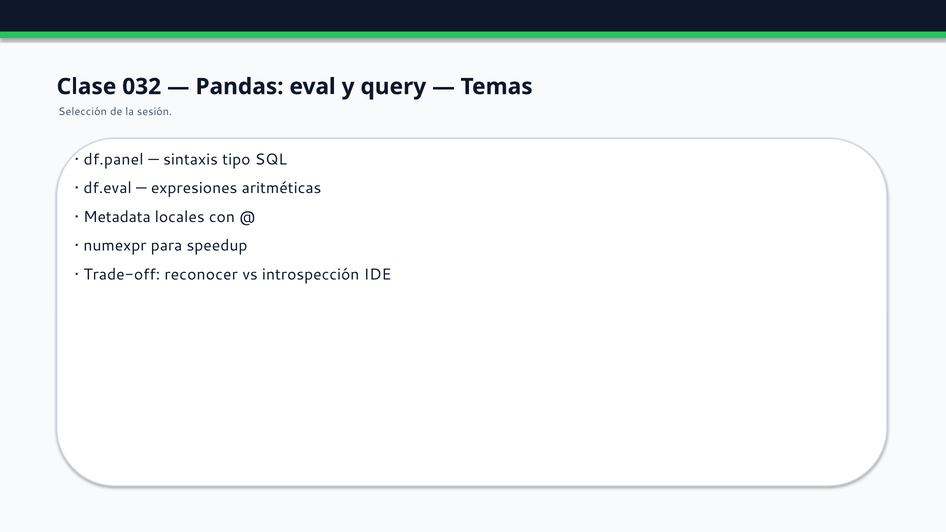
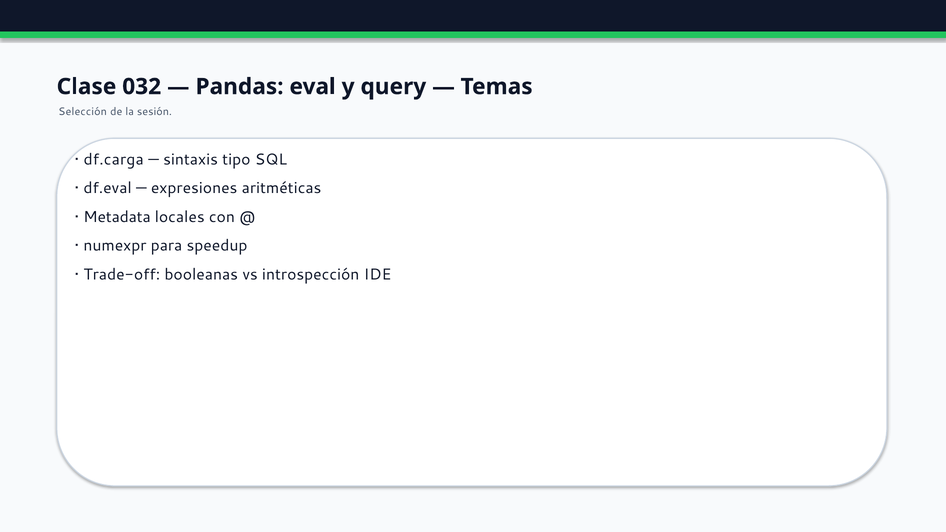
df.panel: df.panel -> df.carga
reconocer: reconocer -> booleanas
